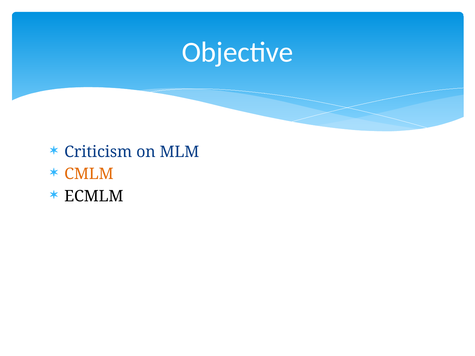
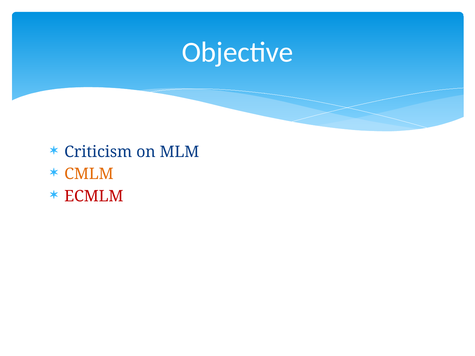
ECMLM colour: black -> red
